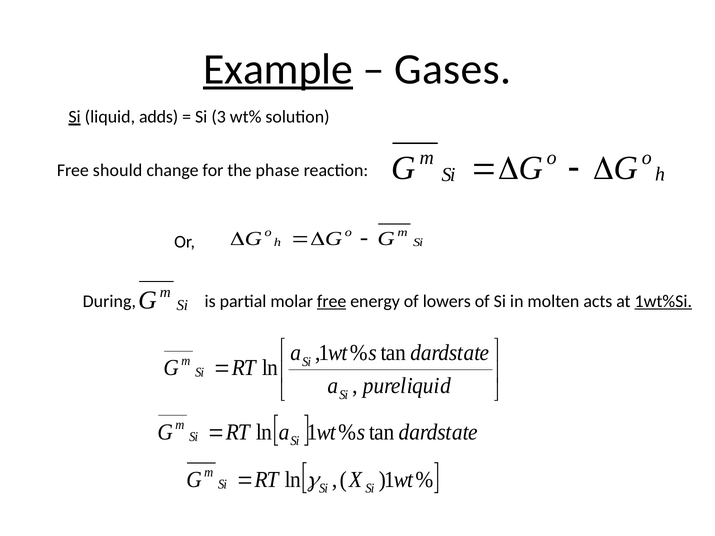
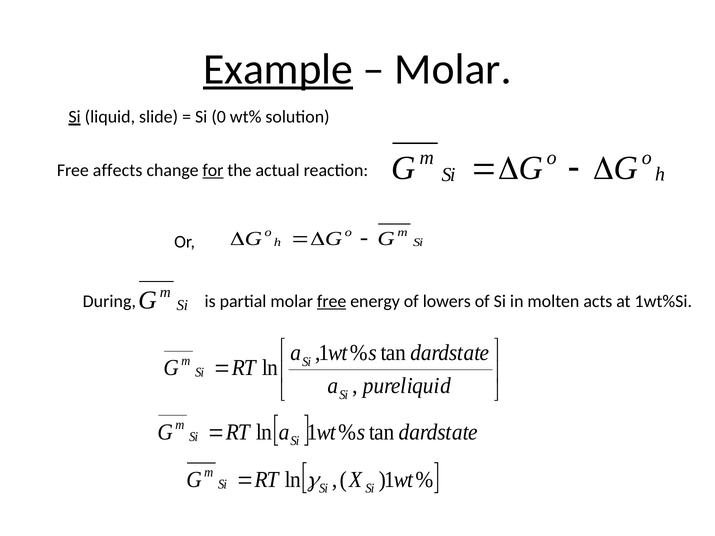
Gases at (453, 69): Gases -> Molar
adds: adds -> slide
3: 3 -> 0
should: should -> affects
for underline: none -> present
phase: phase -> actual
1wt%Si underline: present -> none
